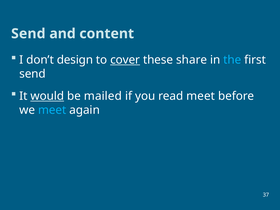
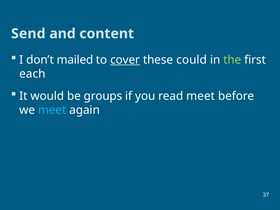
design: design -> mailed
share: share -> could
the colour: light blue -> light green
send at (32, 74): send -> each
would underline: present -> none
mailed: mailed -> groups
